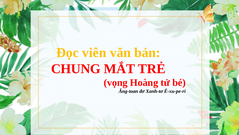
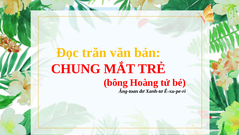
viên: viên -> trăn
vọng: vọng -> bông
